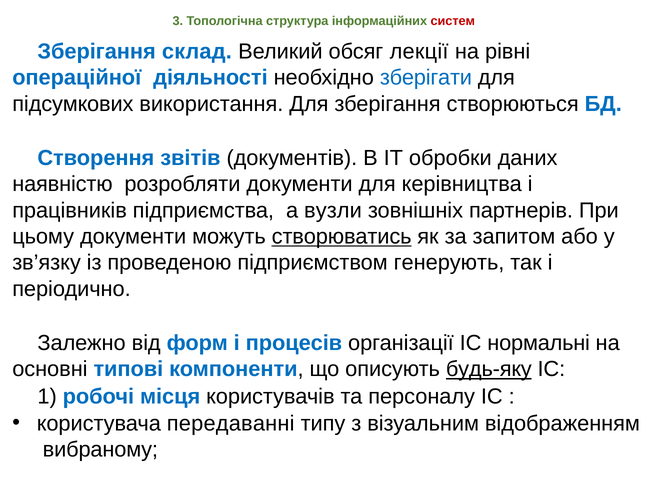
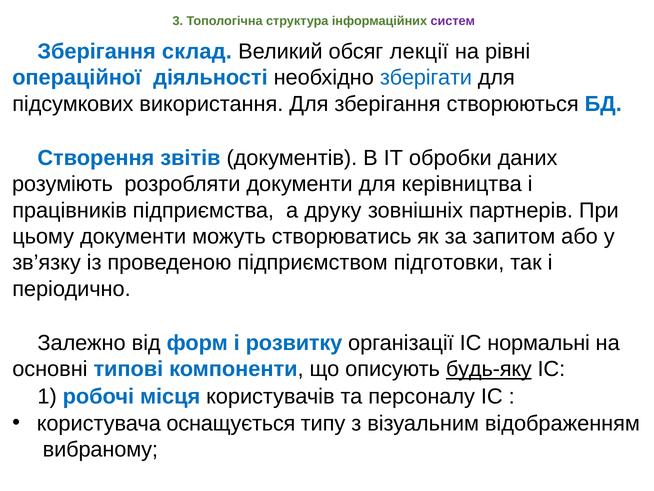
систем colour: red -> purple
наявністю: наявністю -> розуміють
вузли: вузли -> друку
створюватись underline: present -> none
генерують: генерують -> підготовки
процесів: процесів -> розвитку
передаванні: передаванні -> оснащується
